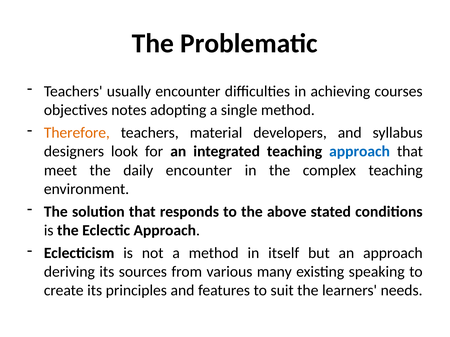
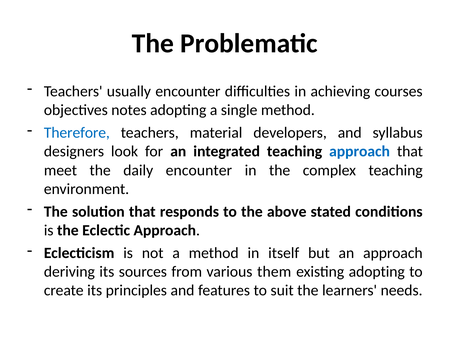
Therefore colour: orange -> blue
many: many -> them
existing speaking: speaking -> adopting
